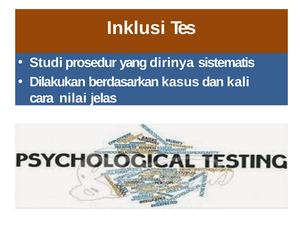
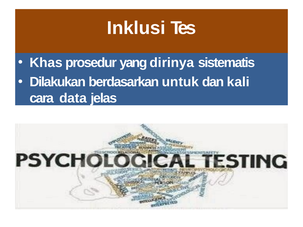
Studi: Studi -> Khas
kasus: kasus -> untuk
nilai: nilai -> data
